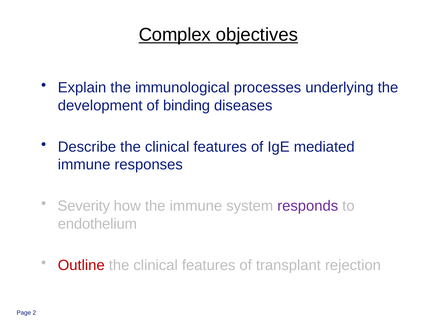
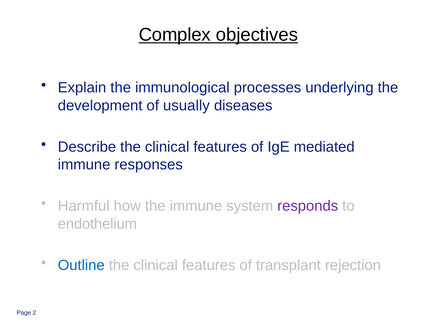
binding: binding -> usually
Severity: Severity -> Harmful
Outline colour: red -> blue
